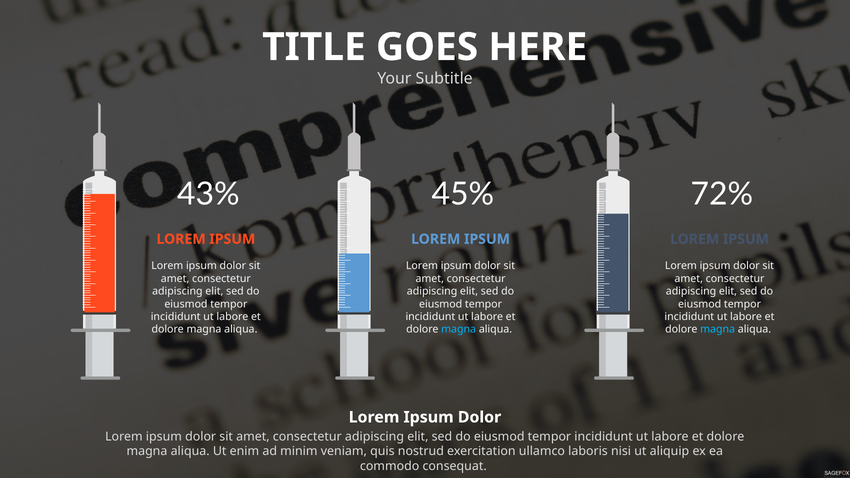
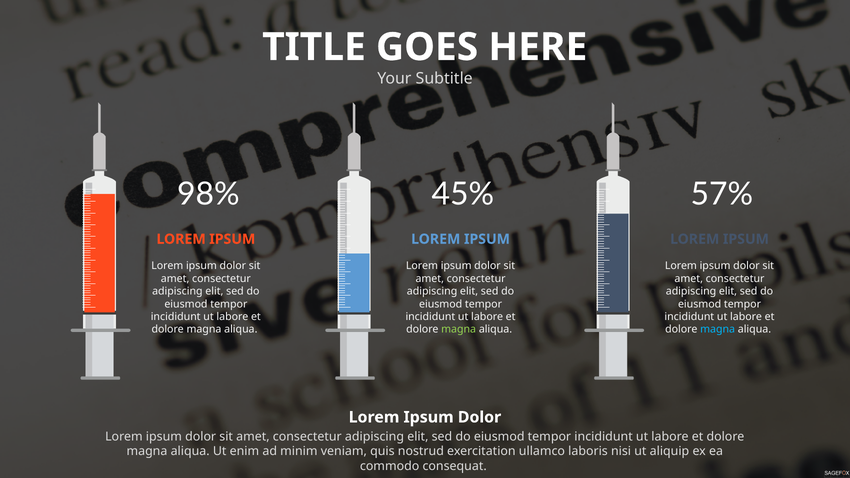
43%: 43% -> 98%
72%: 72% -> 57%
magna at (459, 330) colour: light blue -> light green
